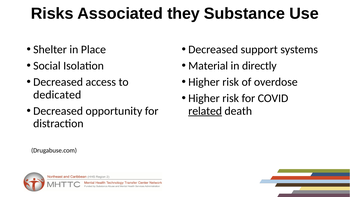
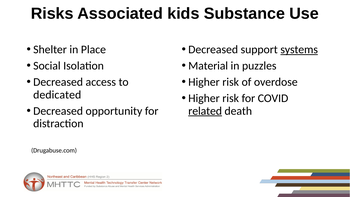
they: they -> kids
systems underline: none -> present
directly: directly -> puzzles
